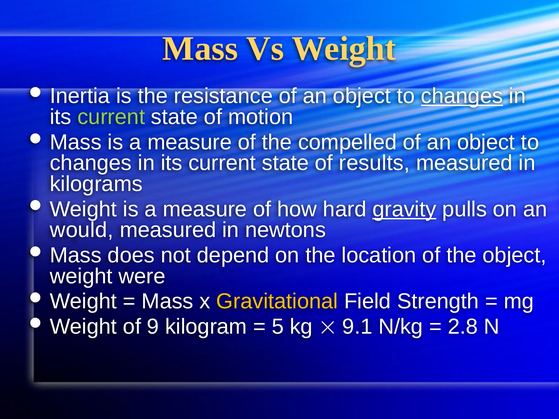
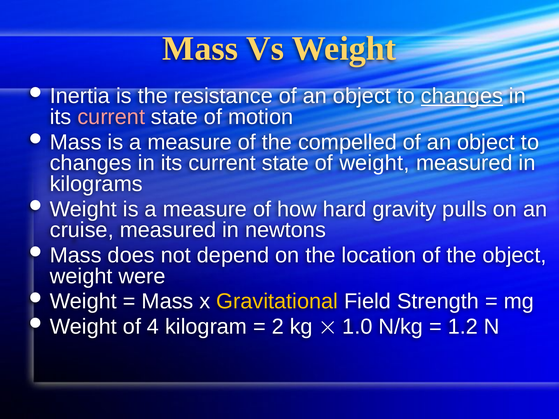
current at (111, 117) colour: light green -> pink
of results: results -> weight
gravity underline: present -> none
would: would -> cruise
9: 9 -> 4
5: 5 -> 2
9.1: 9.1 -> 1.0
2.8: 2.8 -> 1.2
